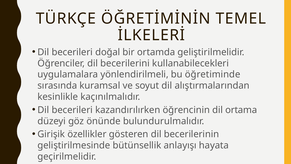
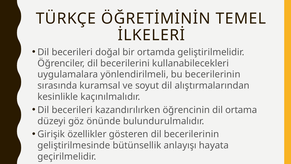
bu öğretiminde: öğretiminde -> becerilerinin
